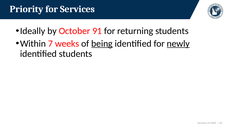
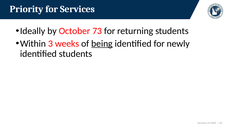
91: 91 -> 73
7: 7 -> 3
newly underline: present -> none
